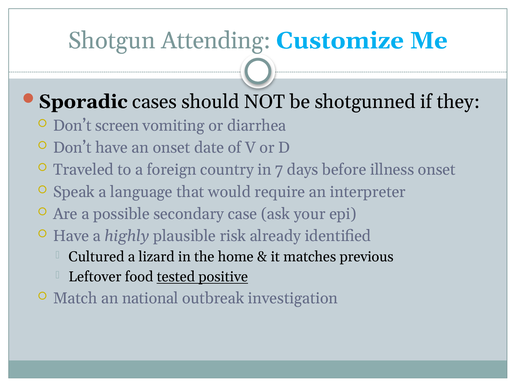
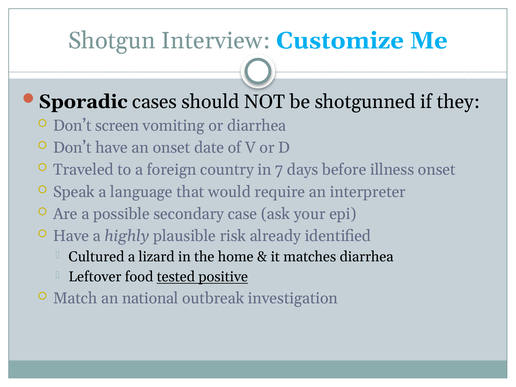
Attending: Attending -> Interview
matches previous: previous -> diarrhea
